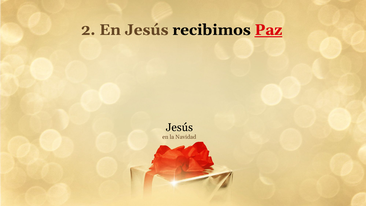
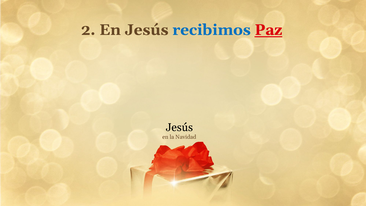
recibimos colour: black -> blue
